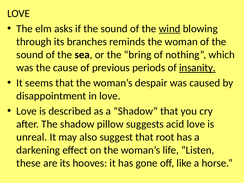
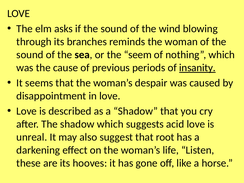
wind underline: present -> none
bring: bring -> seem
shadow pillow: pillow -> which
